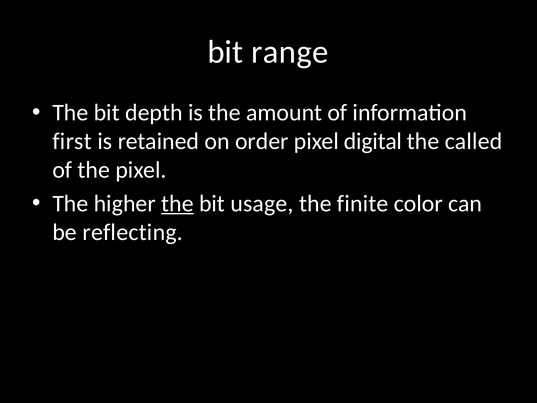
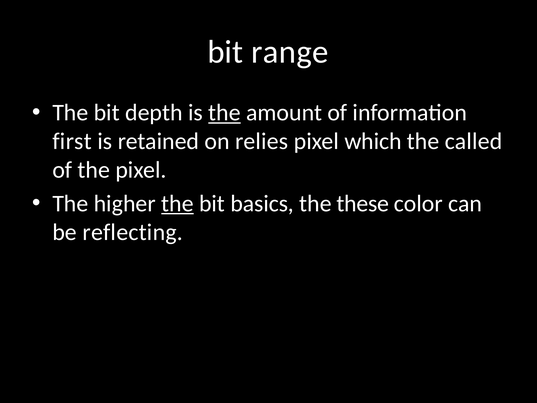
the at (224, 113) underline: none -> present
order: order -> relies
digital: digital -> which
usage: usage -> basics
finite: finite -> these
